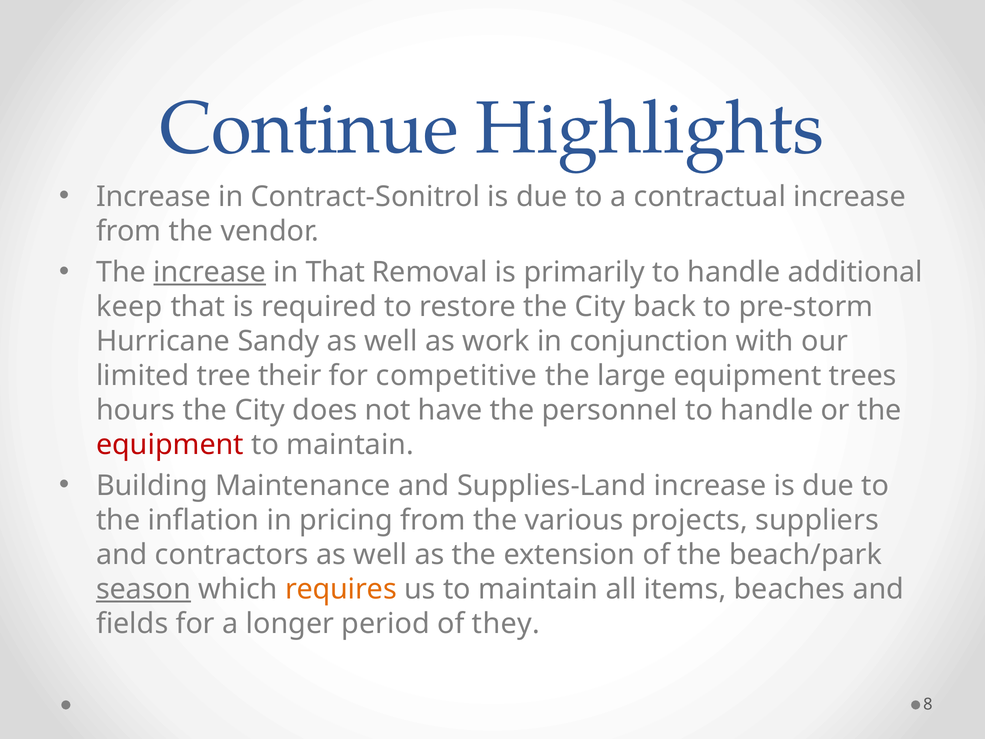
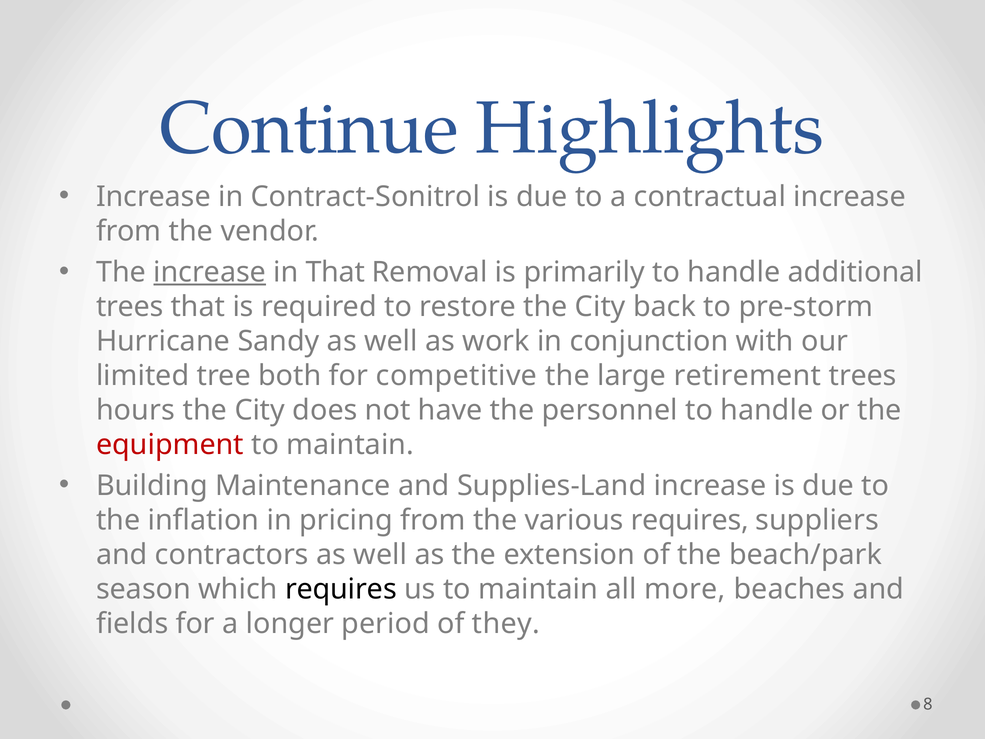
keep at (129, 307): keep -> trees
their: their -> both
large equipment: equipment -> retirement
various projects: projects -> requires
season underline: present -> none
requires at (341, 589) colour: orange -> black
items: items -> more
